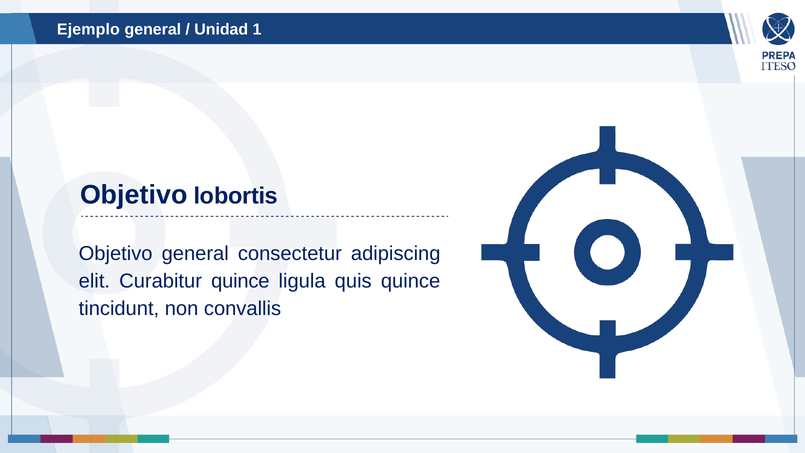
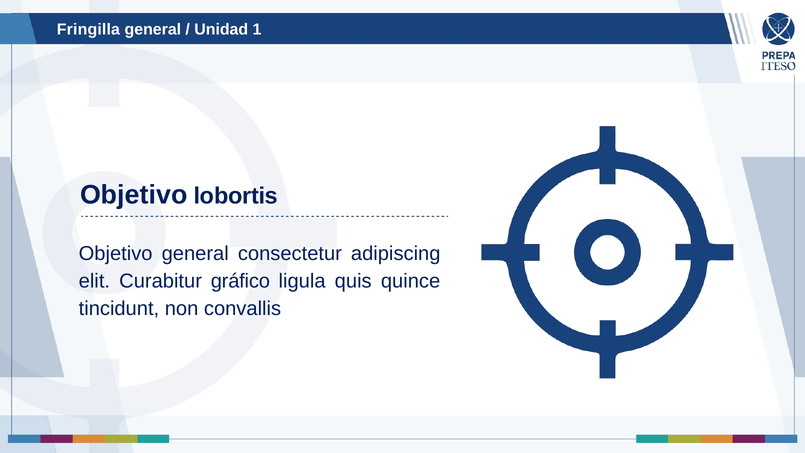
Ejemplo: Ejemplo -> Fringilla
Curabitur quince: quince -> gráfico
